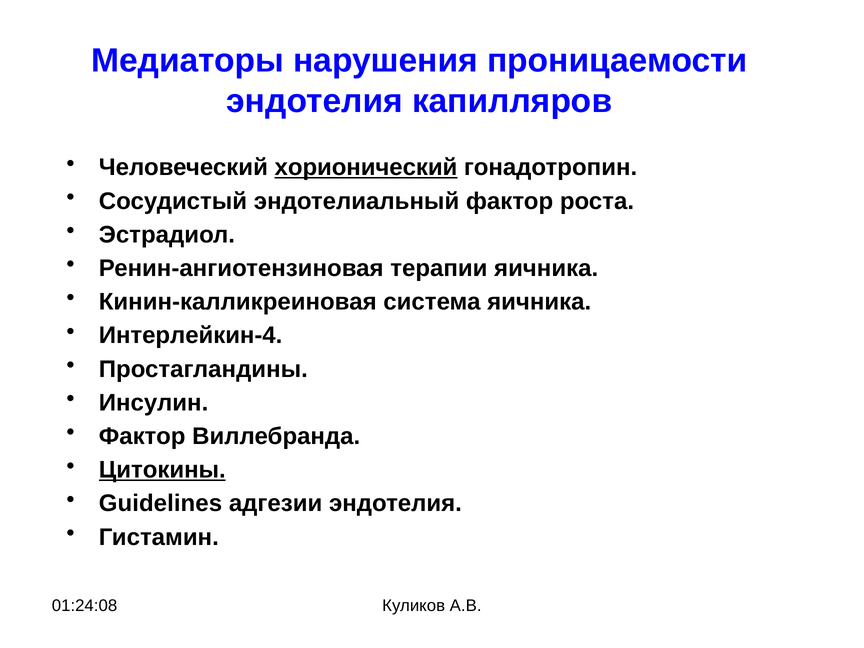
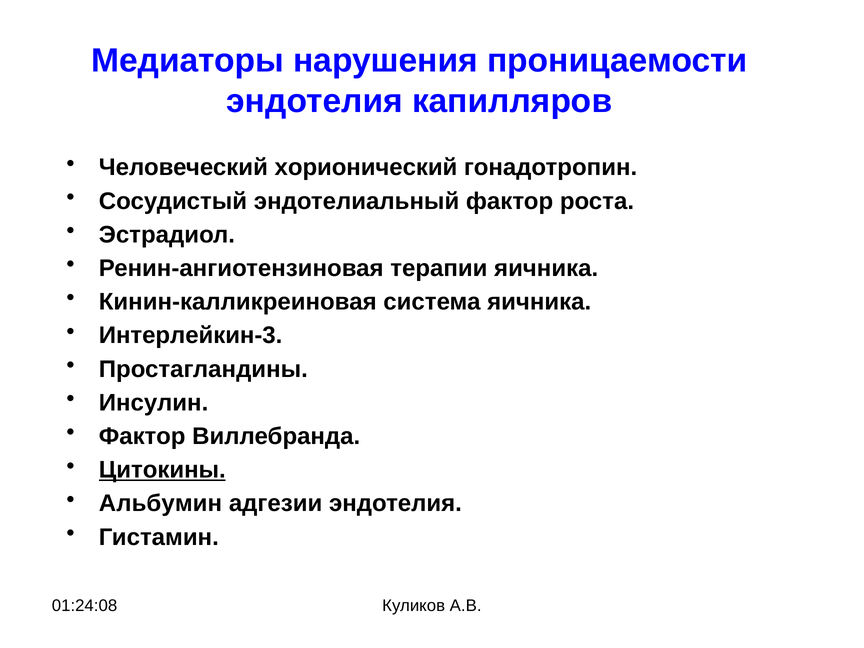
хорионический underline: present -> none
Интерлейкин-4: Интерлейкин-4 -> Интерлейкин-3
Guidelines: Guidelines -> Альбумин
